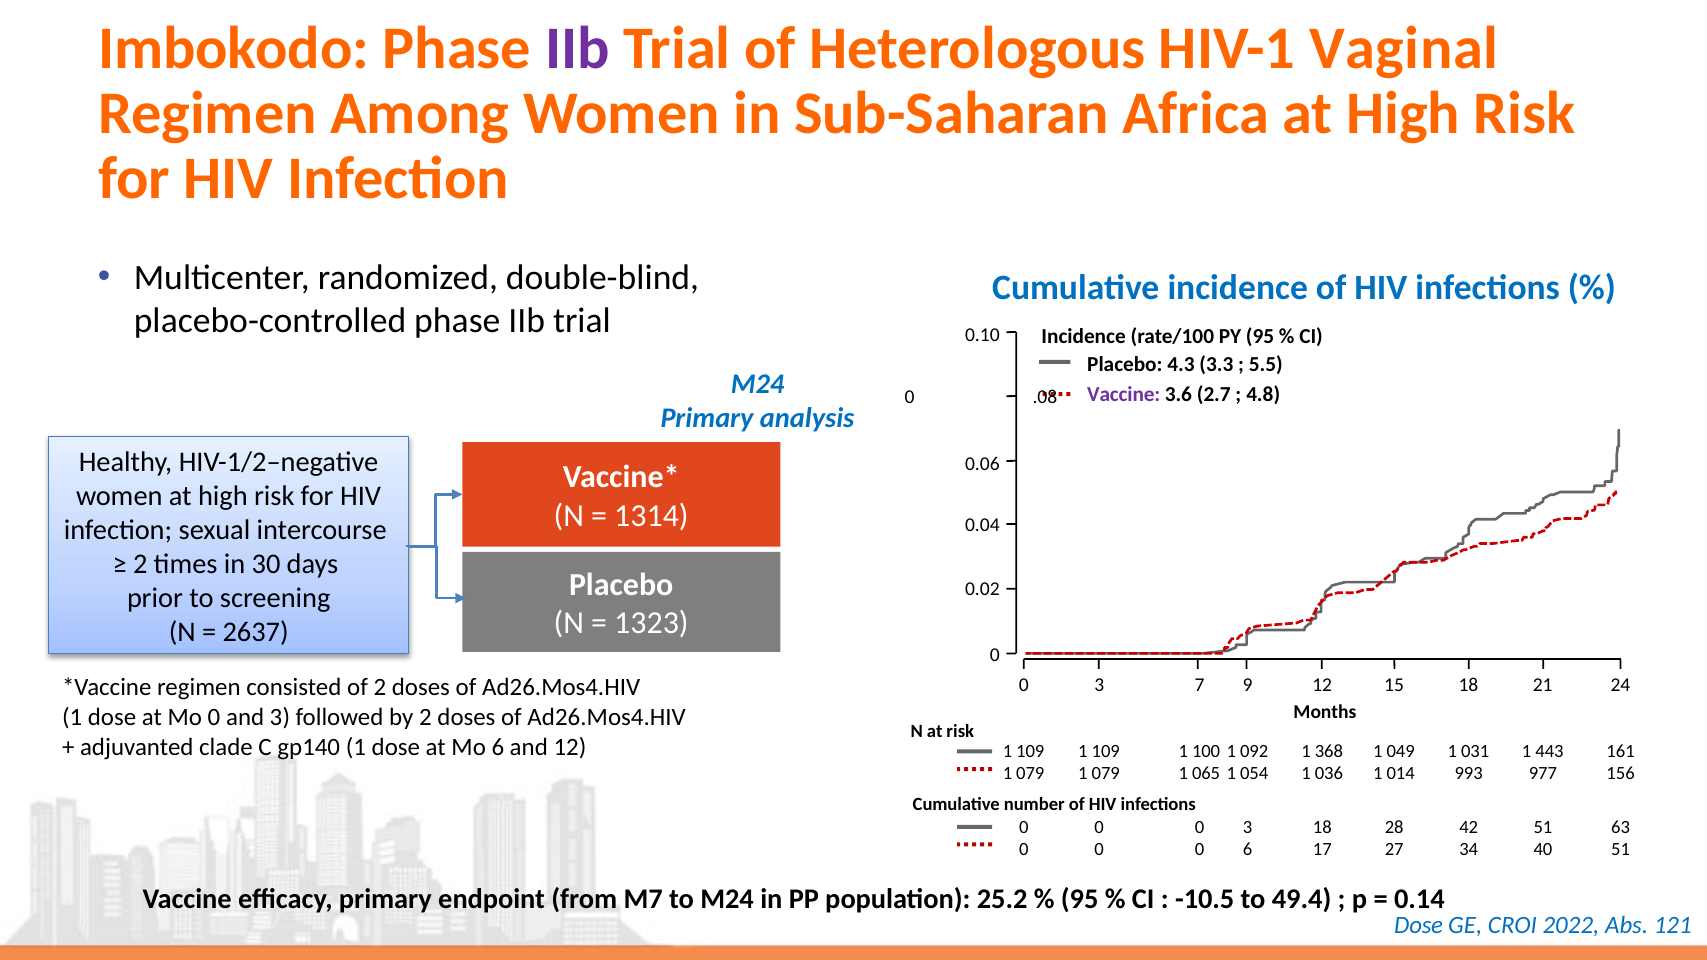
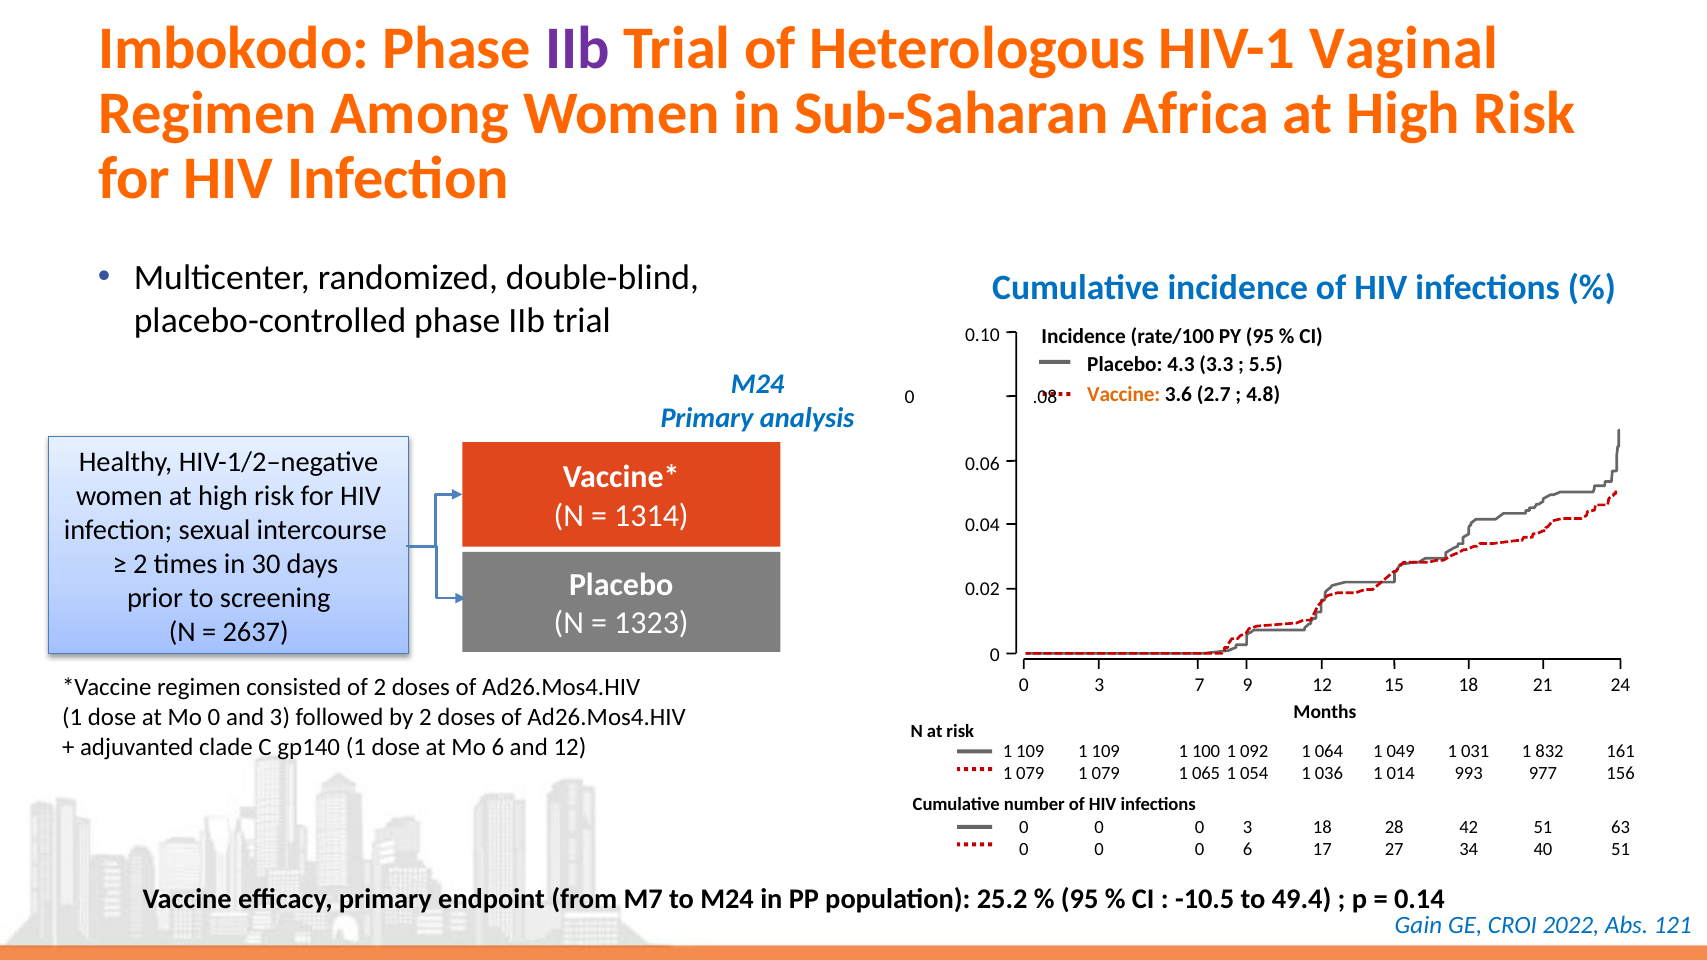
Vaccine at (1124, 394) colour: purple -> orange
368: 368 -> 064
443: 443 -> 832
Dose at (1419, 925): Dose -> Gain
